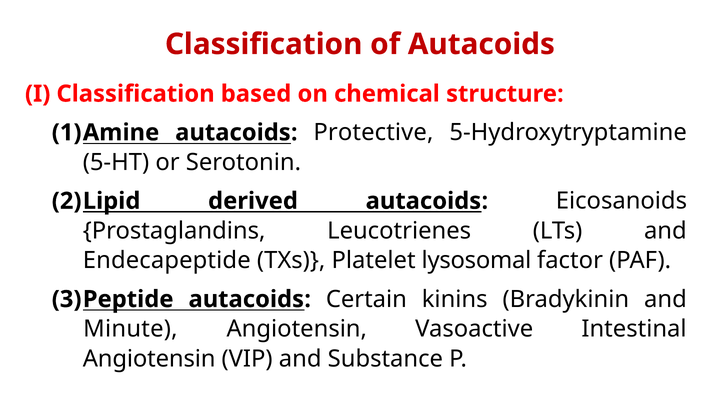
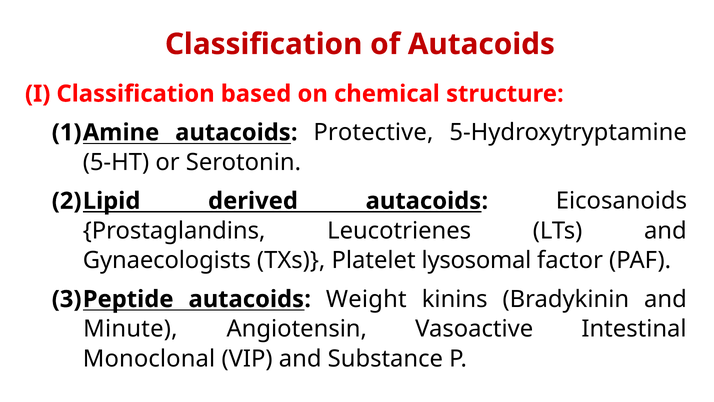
Endecapeptide: Endecapeptide -> Gynaecologists
Certain: Certain -> Weight
Angiotensin at (149, 358): Angiotensin -> Monoclonal
